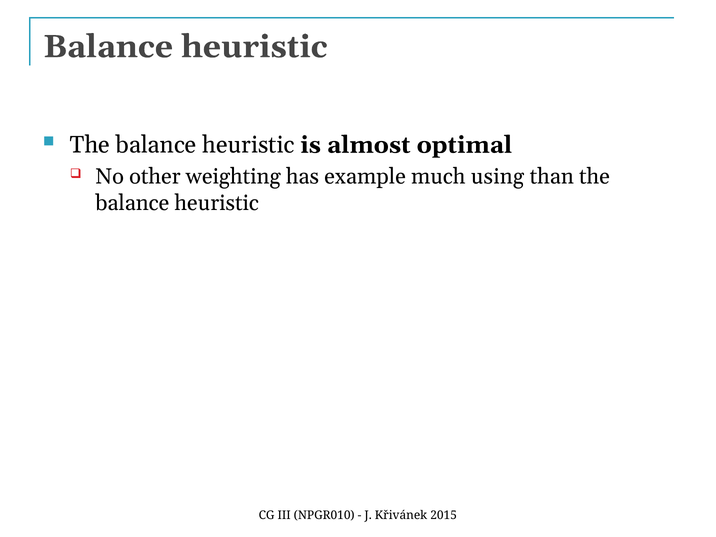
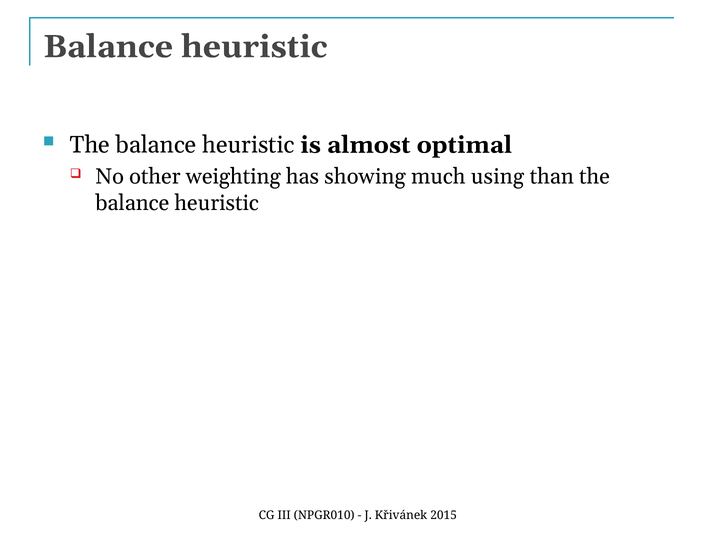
example: example -> showing
